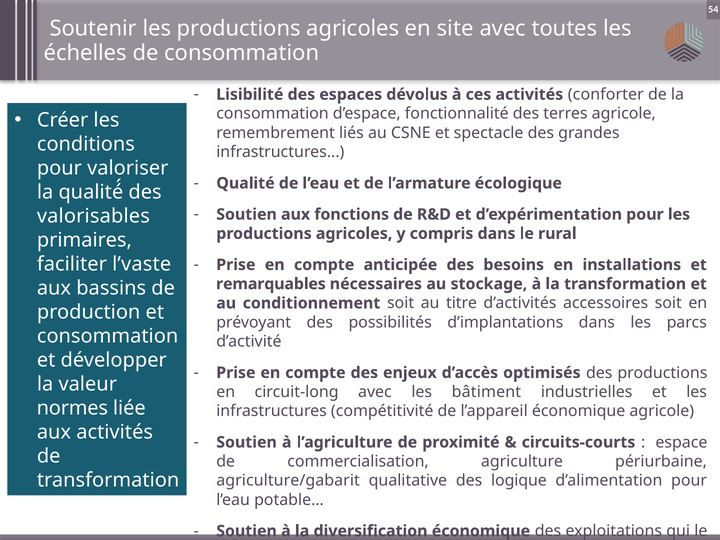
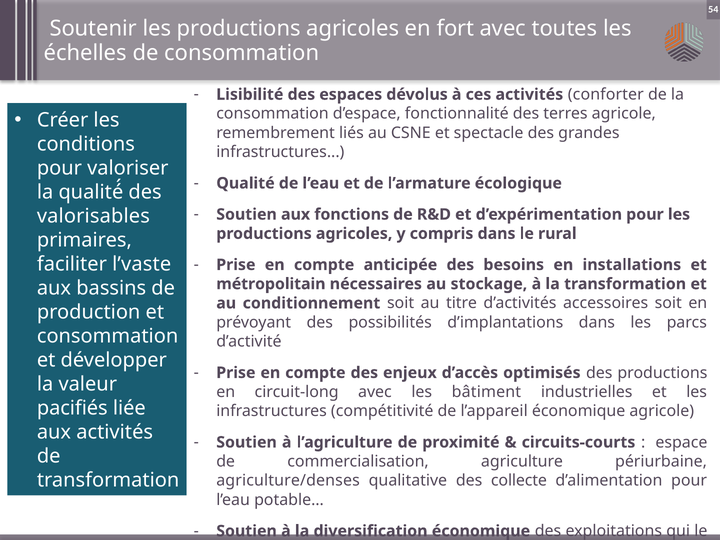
site: site -> fort
remarquables: remarquables -> métropolitain
normes: normes -> pacifiés
agriculture/gabarit: agriculture/gabarit -> agriculture/denses
logique: logique -> collecte
